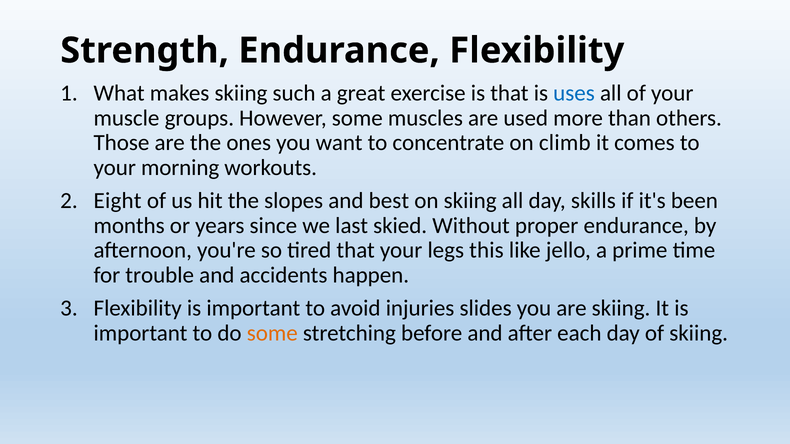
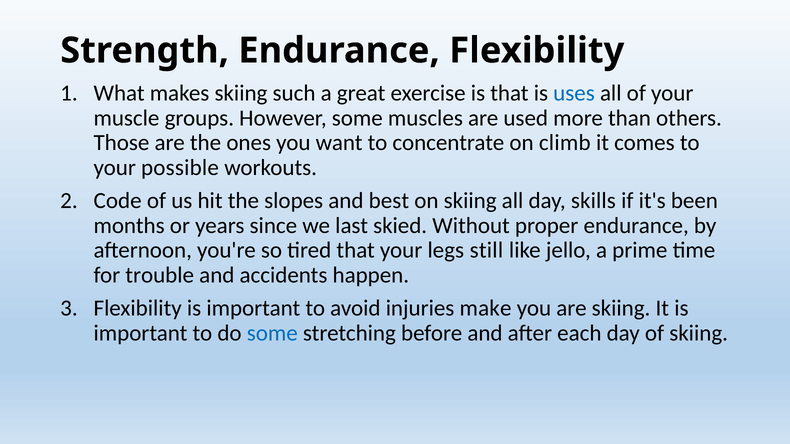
morning: morning -> possible
Eight: Eight -> Code
this: this -> still
slides: slides -> make
some at (272, 333) colour: orange -> blue
